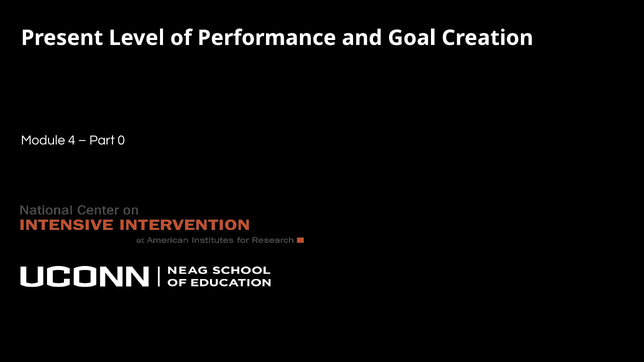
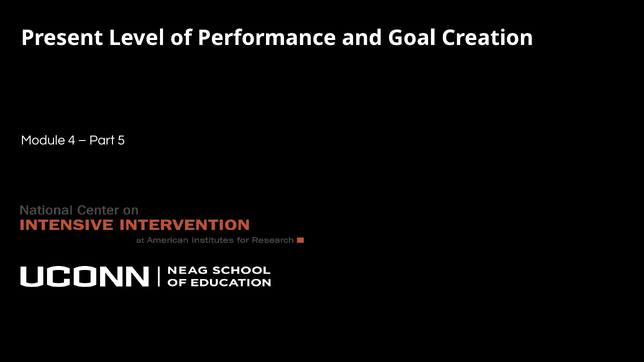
0: 0 -> 5
